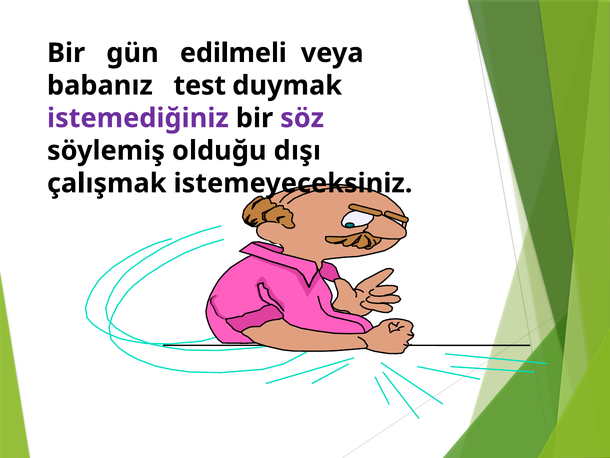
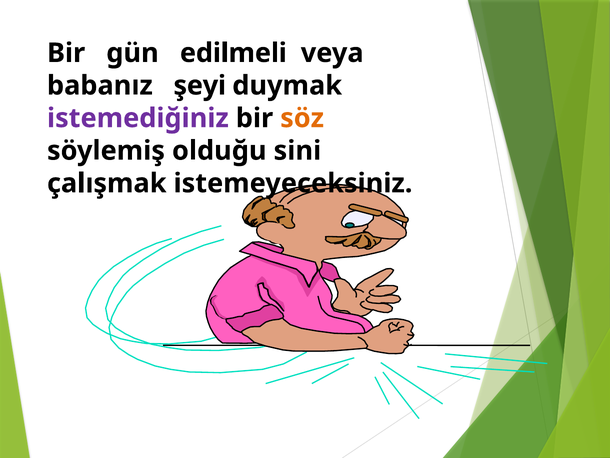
test: test -> şeyi
söz colour: purple -> orange
dışı: dışı -> sini
